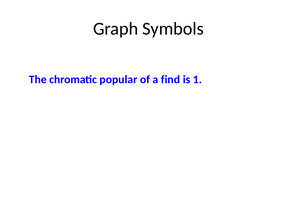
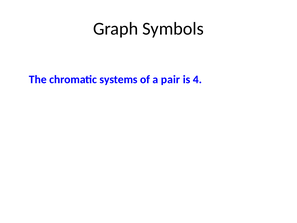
popular: popular -> systems
find: find -> pair
1: 1 -> 4
